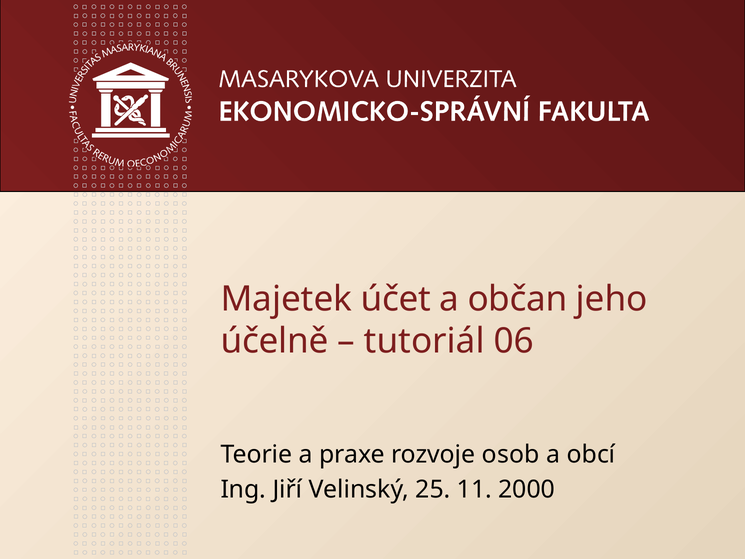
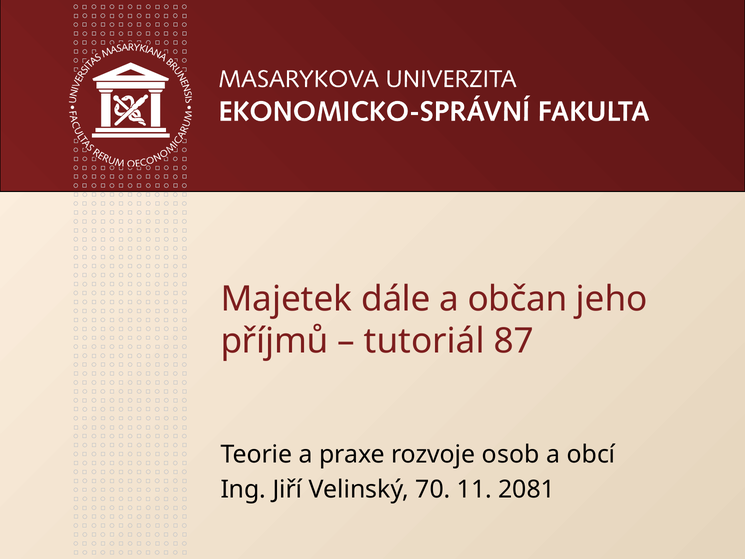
účet: účet -> dále
účelně: účelně -> příjmů
06: 06 -> 87
25: 25 -> 70
2000: 2000 -> 2081
